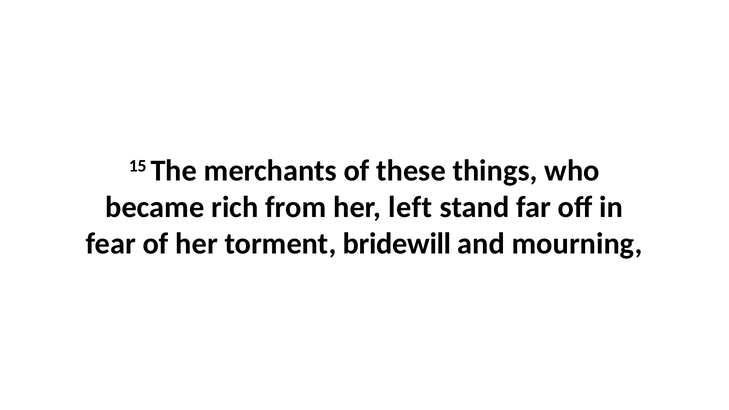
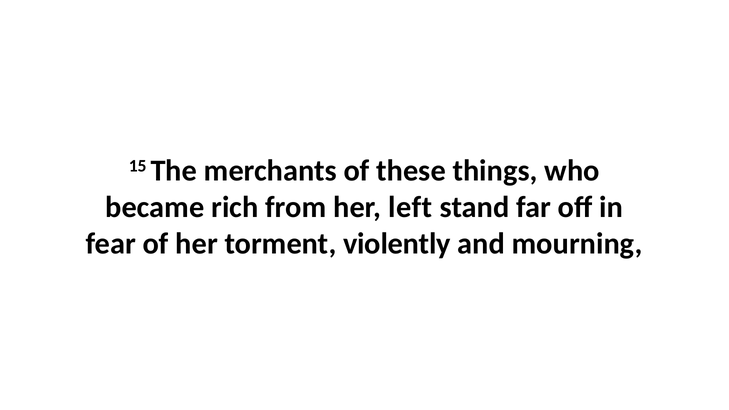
bridewill: bridewill -> violently
